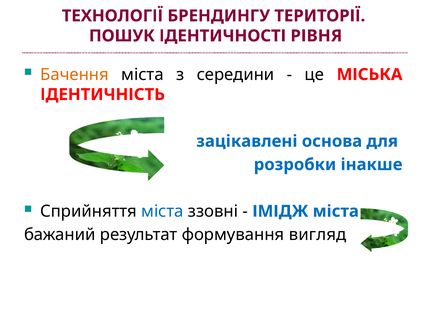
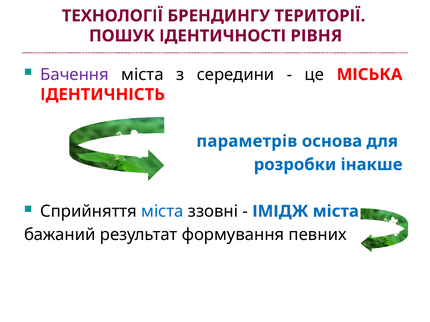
Бачення colour: orange -> purple
зацікавлені: зацікавлені -> параметрів
вигляд: вигляд -> певних
